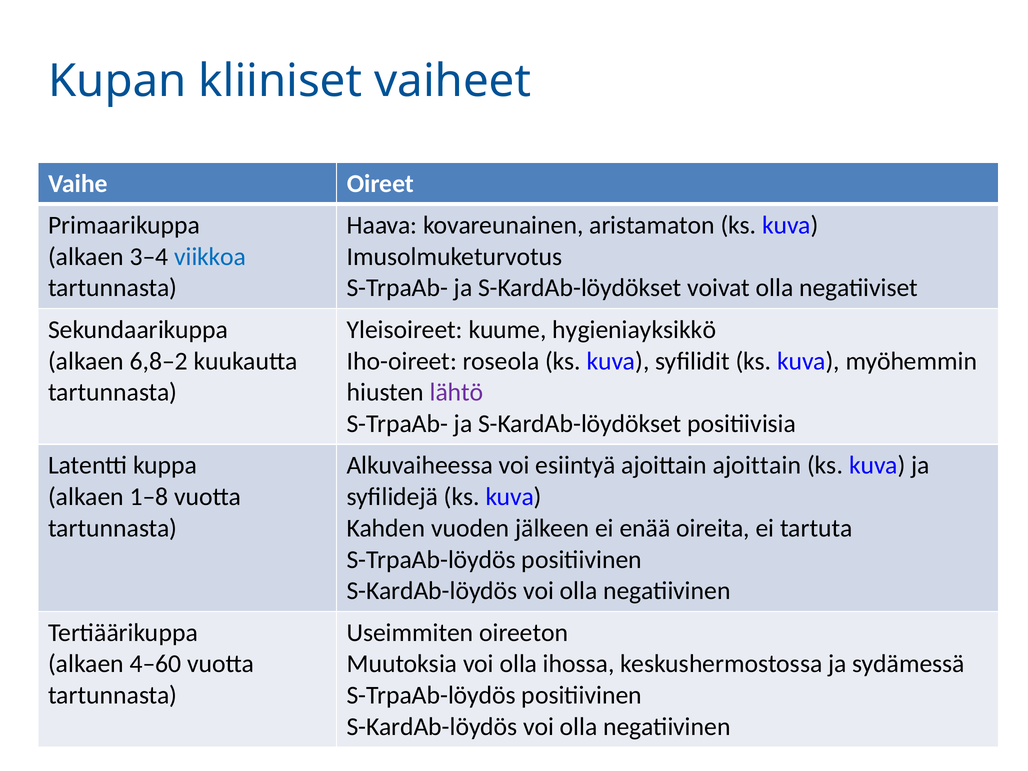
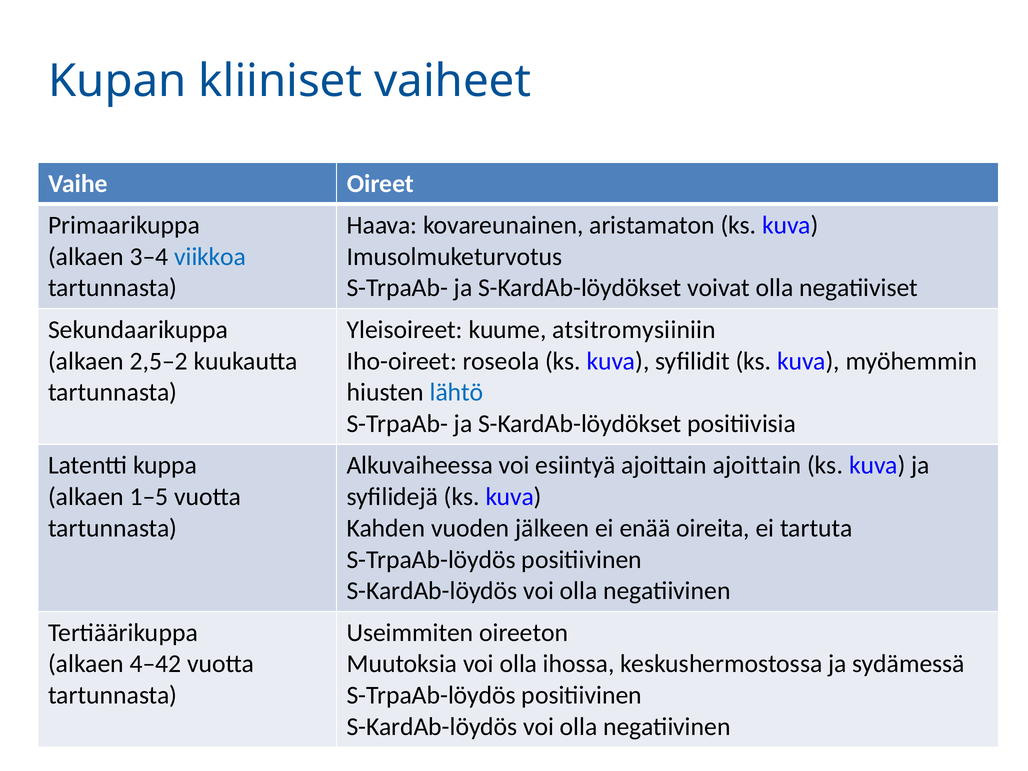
hygieniayksikkö: hygieniayksikkö -> atsitromysiiniin
6,8–2: 6,8–2 -> 2,5–2
lähtö colour: purple -> blue
1–8: 1–8 -> 1–5
4–60: 4–60 -> 4–42
